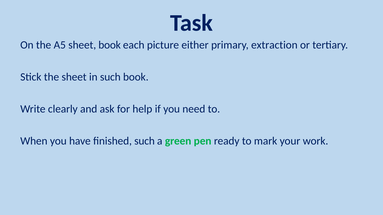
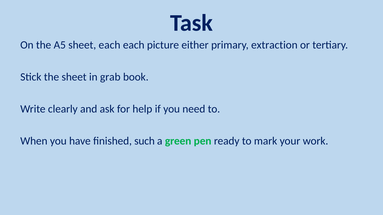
sheet book: book -> each
in such: such -> grab
